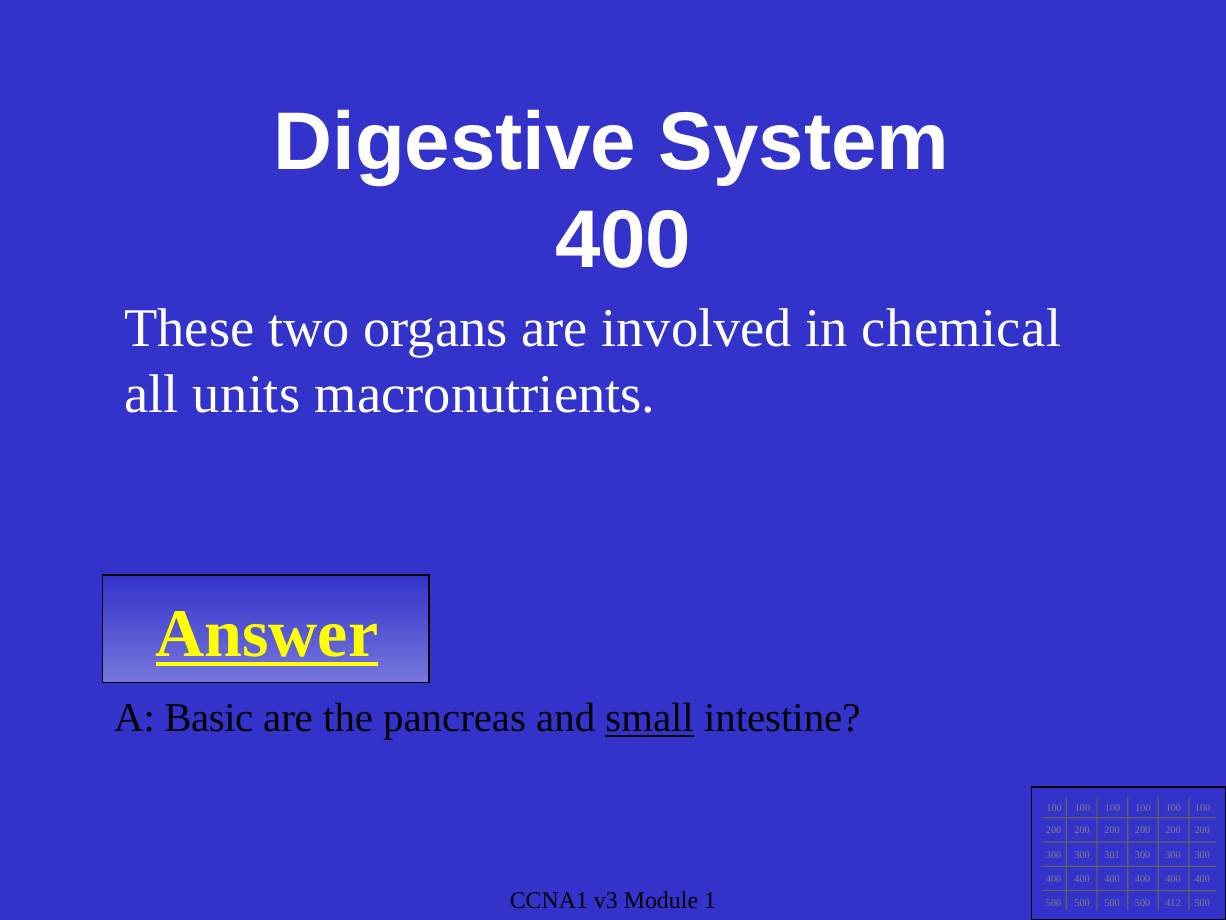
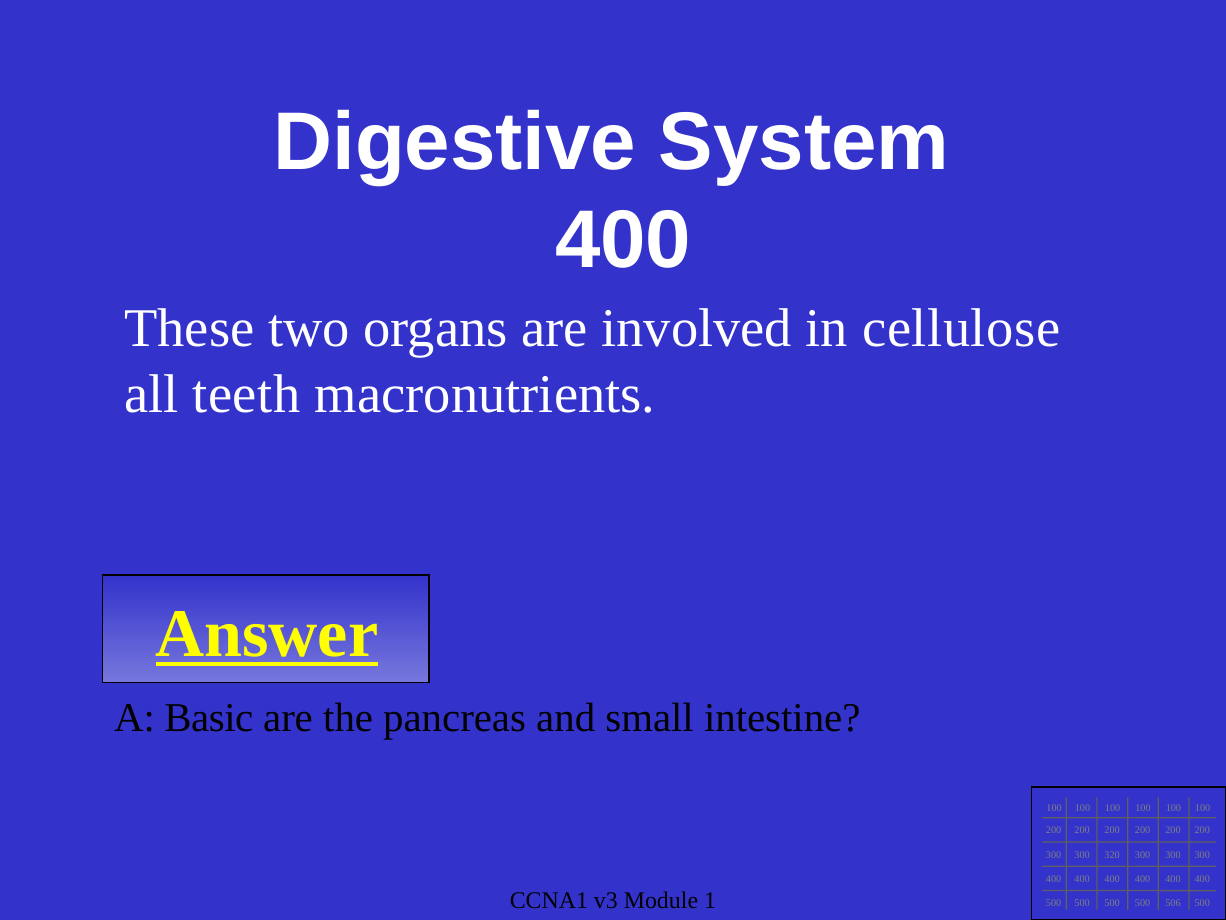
chemical: chemical -> cellulose
units: units -> teeth
small underline: present -> none
301: 301 -> 320
412: 412 -> 506
